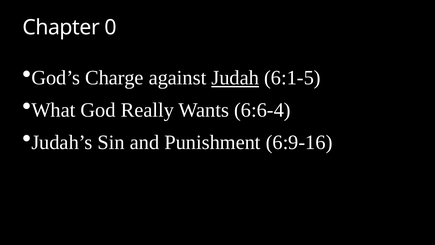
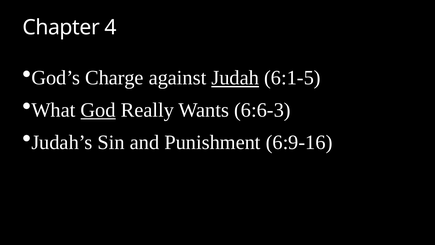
0: 0 -> 4
God underline: none -> present
6:6-4: 6:6-4 -> 6:6-3
